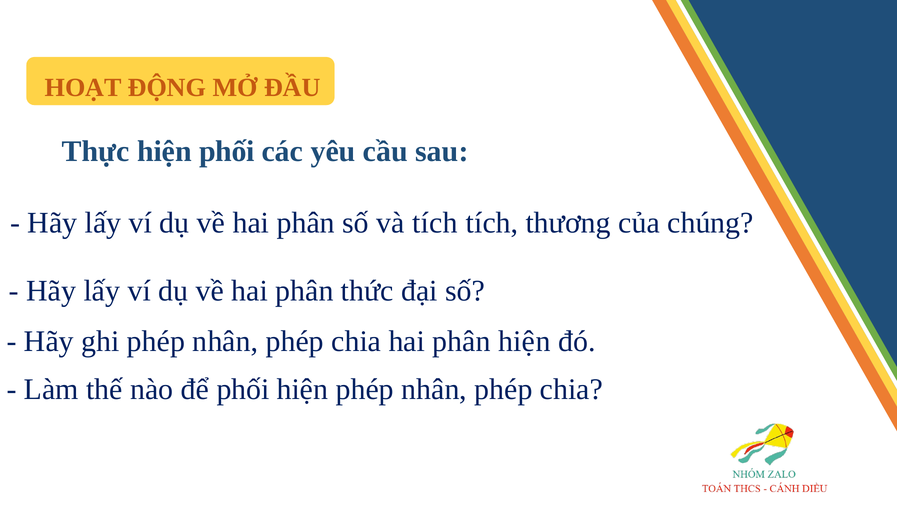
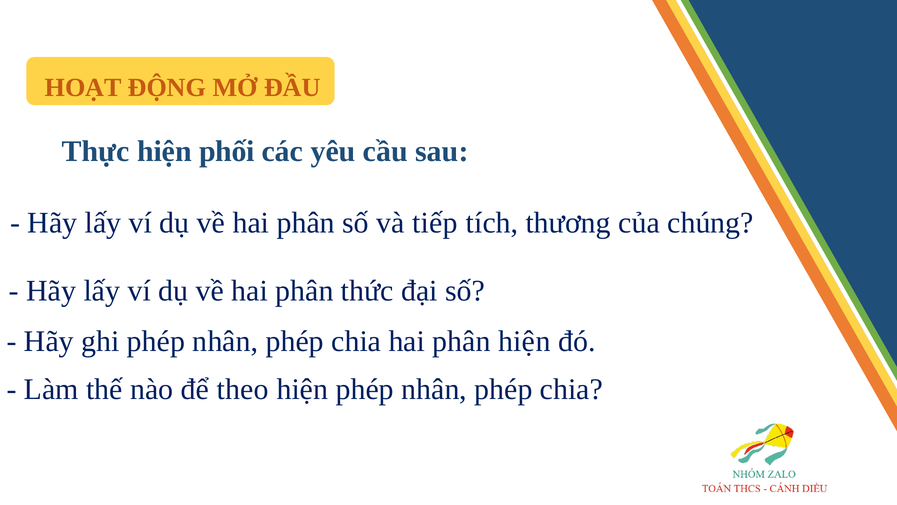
và tích: tích -> tiếp
để phối: phối -> theo
